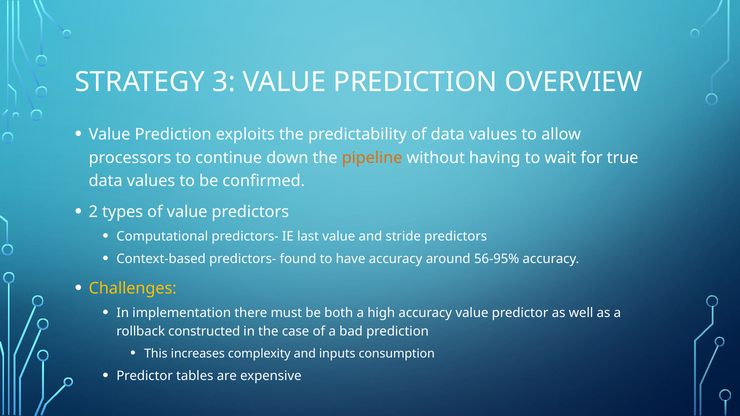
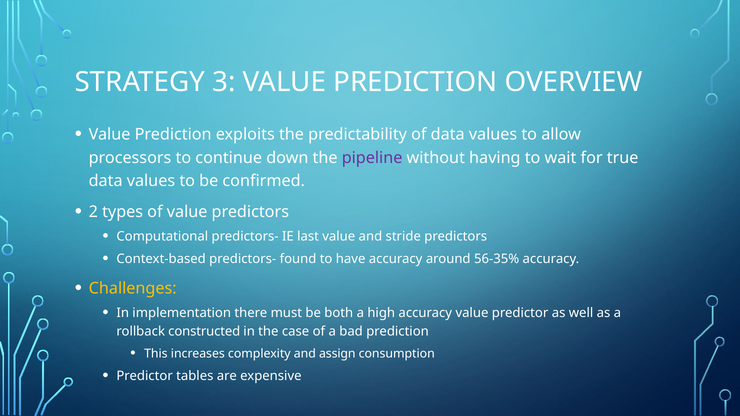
pipeline colour: orange -> purple
56-95%: 56-95% -> 56-35%
inputs: inputs -> assign
